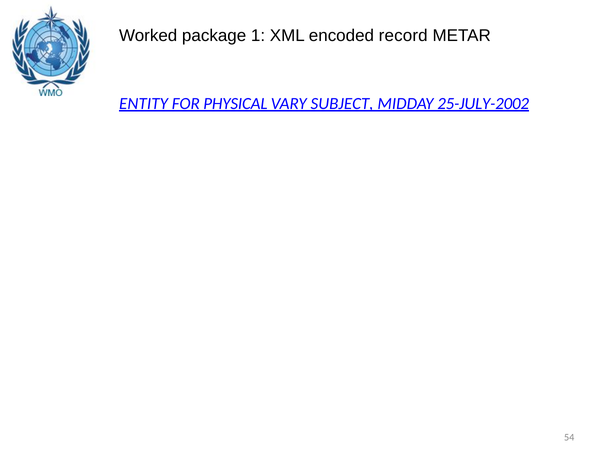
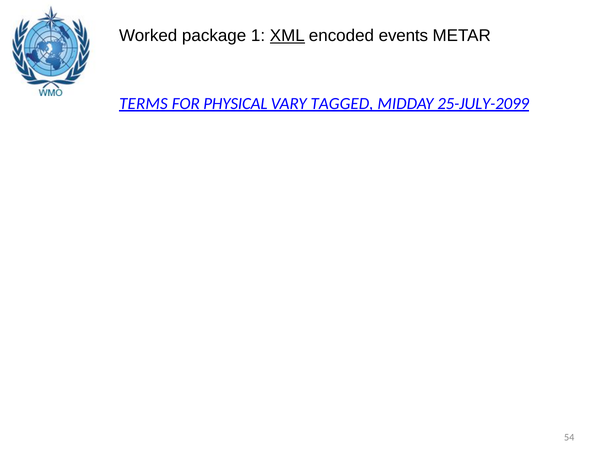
XML underline: none -> present
record: record -> events
ENTITY: ENTITY -> TERMS
SUBJECT: SUBJECT -> TAGGED
25-JULY-2002: 25-JULY-2002 -> 25-JULY-2099
